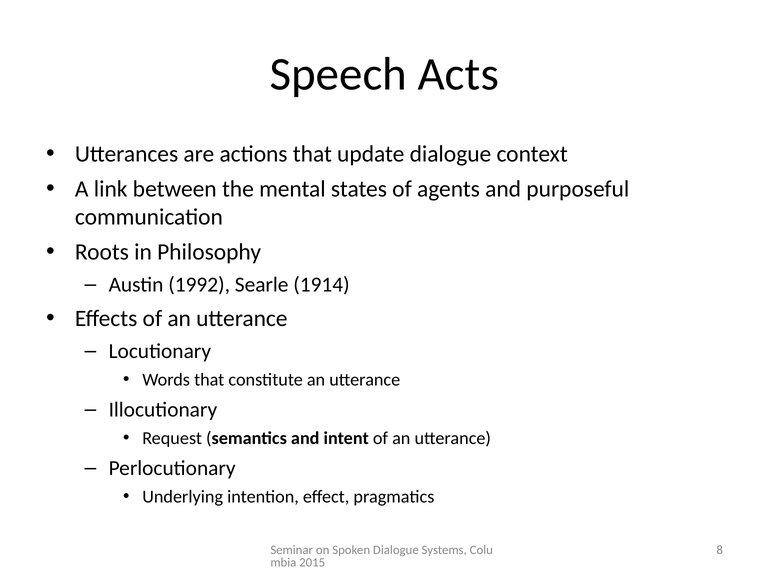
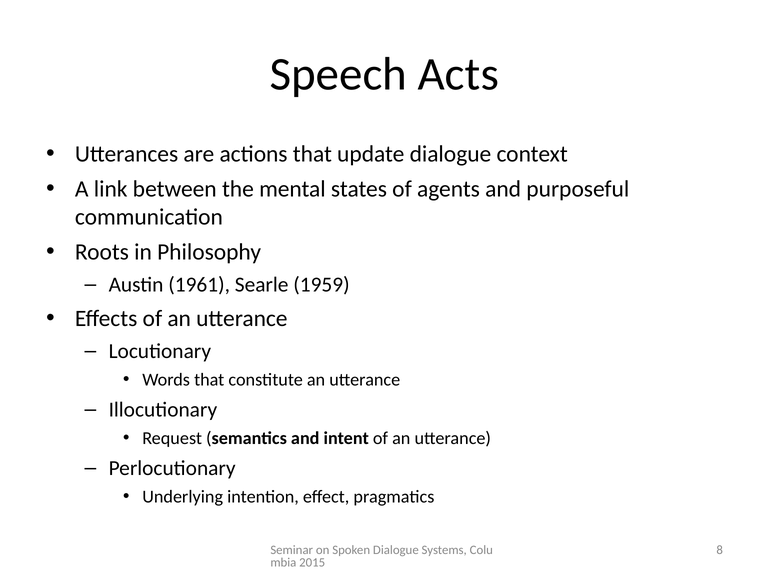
1992: 1992 -> 1961
1914: 1914 -> 1959
